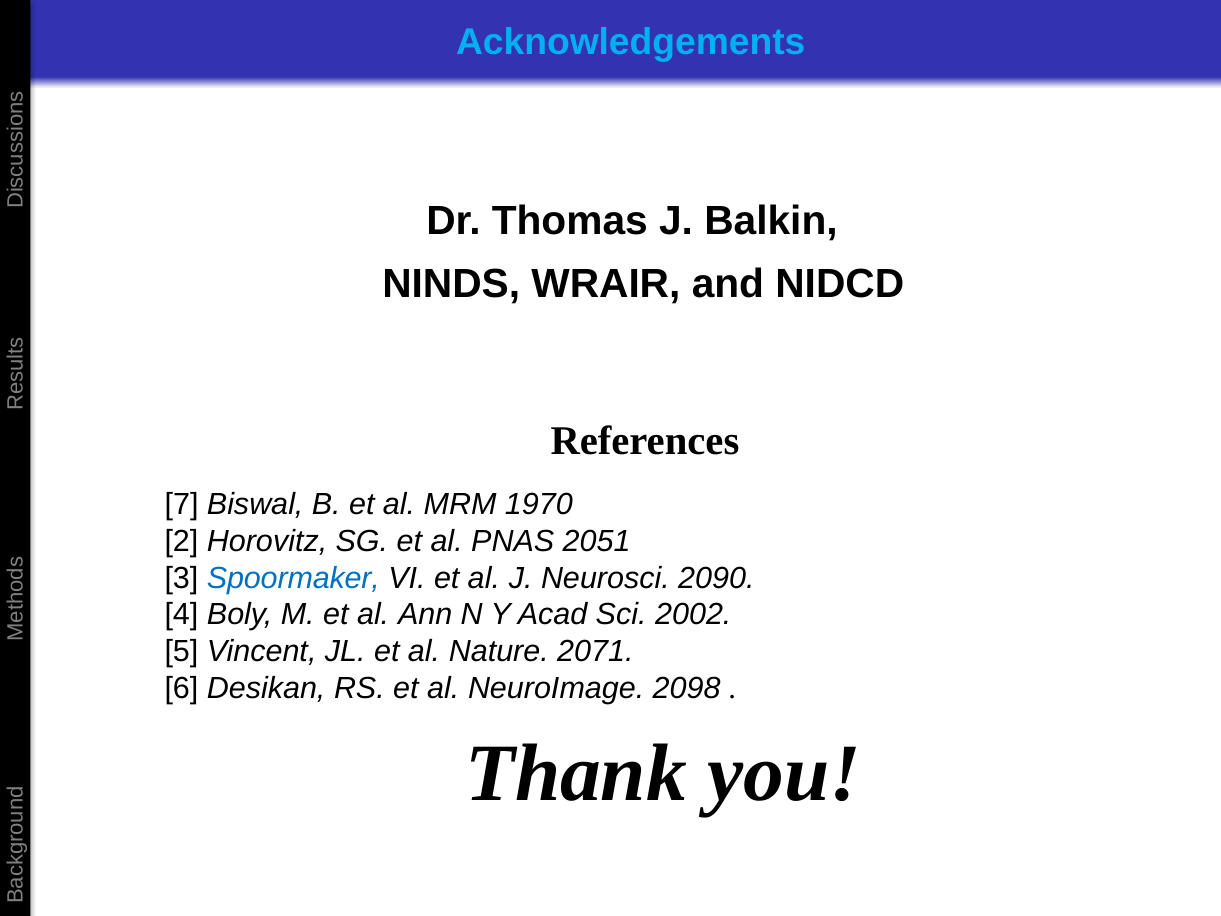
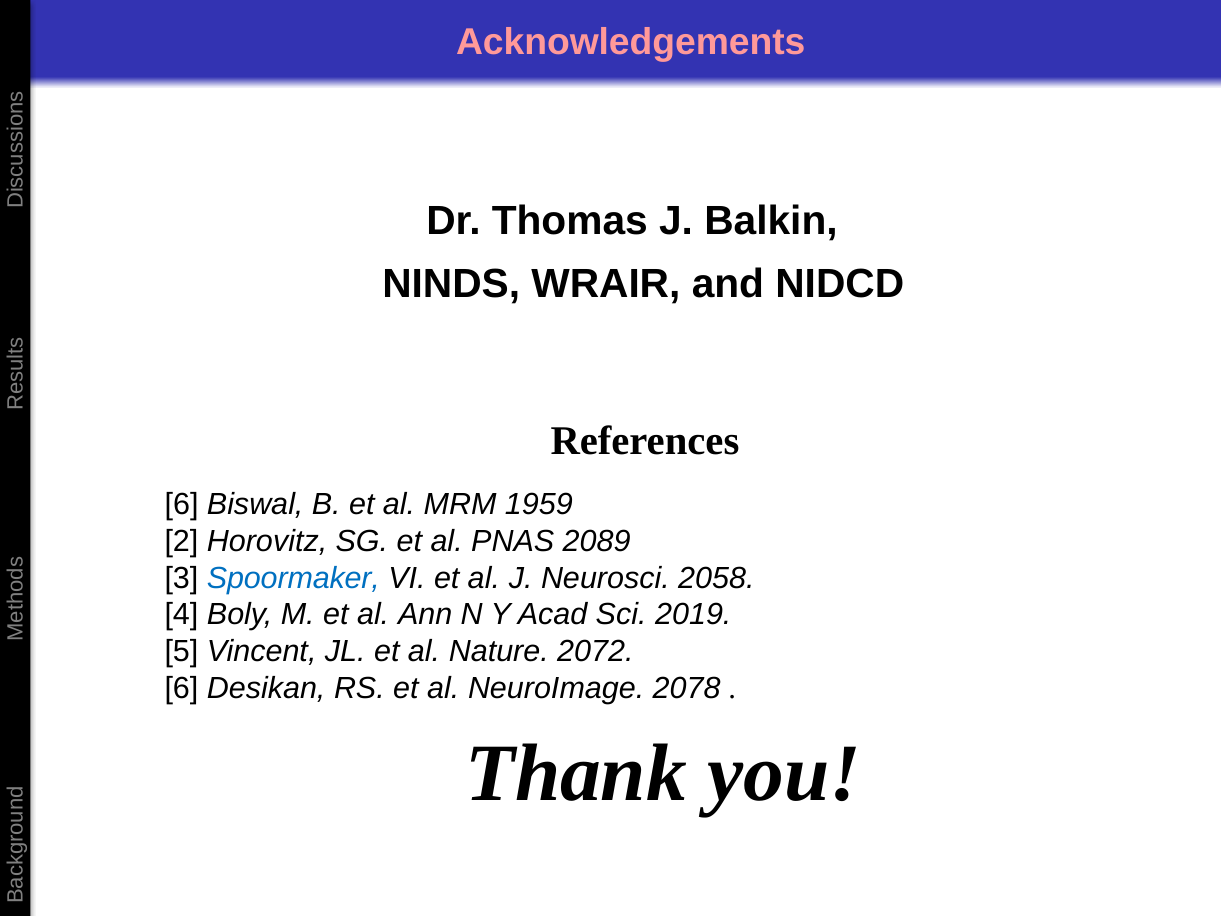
Acknowledgements colour: light blue -> pink
7 at (182, 505): 7 -> 6
1970: 1970 -> 1959
2051: 2051 -> 2089
2090: 2090 -> 2058
2002: 2002 -> 2019
2071: 2071 -> 2072
2098: 2098 -> 2078
